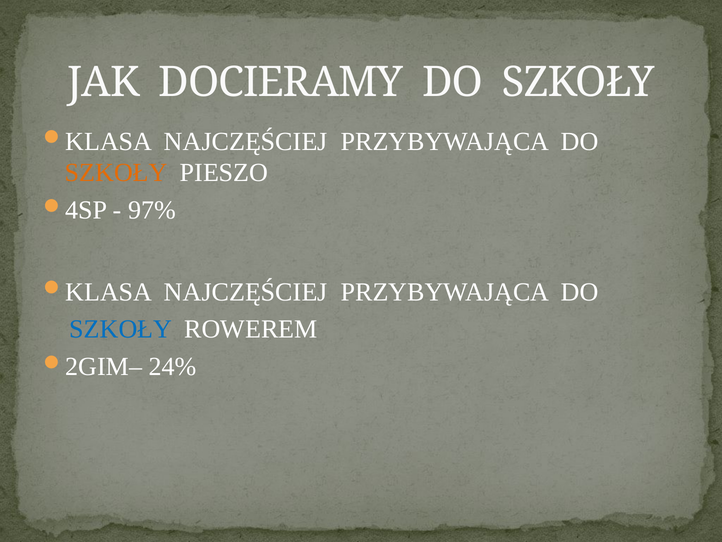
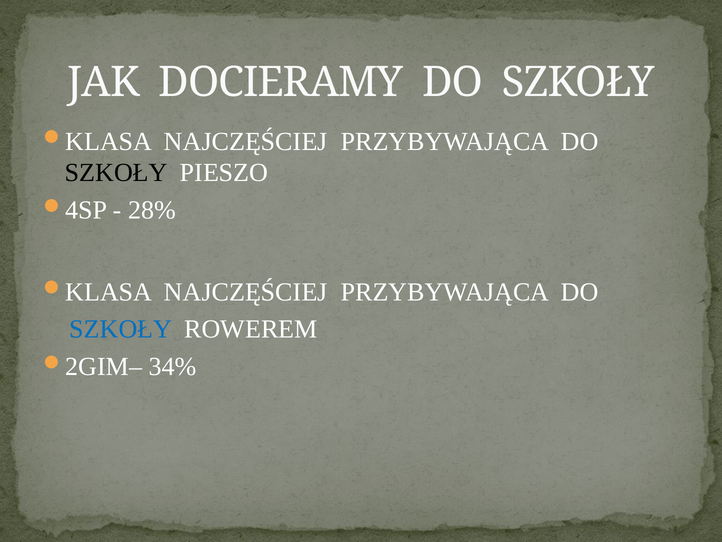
SZKOŁY at (116, 173) colour: orange -> black
97%: 97% -> 28%
24%: 24% -> 34%
